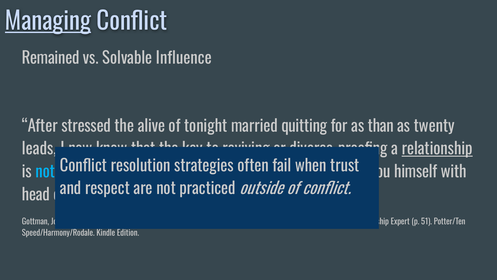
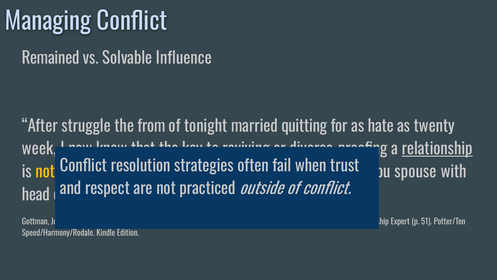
Managing underline: present -> none
stressed: stressed -> struggle
the alive: alive -> from
than: than -> hate
leads: leads -> week
not at (45, 172) colour: light blue -> yellow
himself: himself -> spouse
